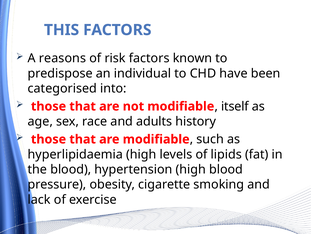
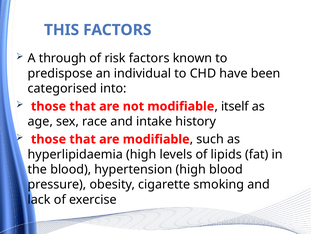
reasons: reasons -> through
adults: adults -> intake
